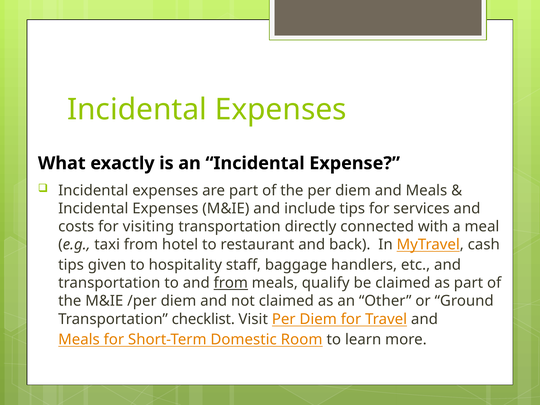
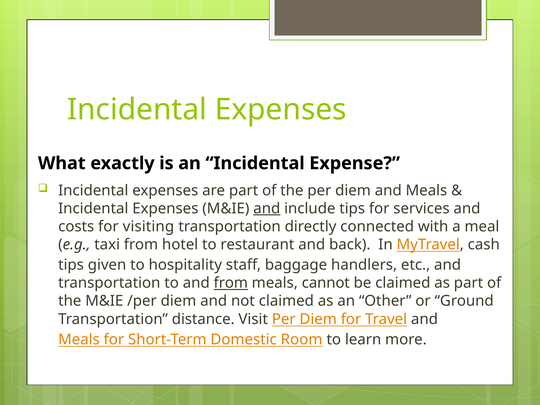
and at (267, 208) underline: none -> present
qualify: qualify -> cannot
checklist: checklist -> distance
